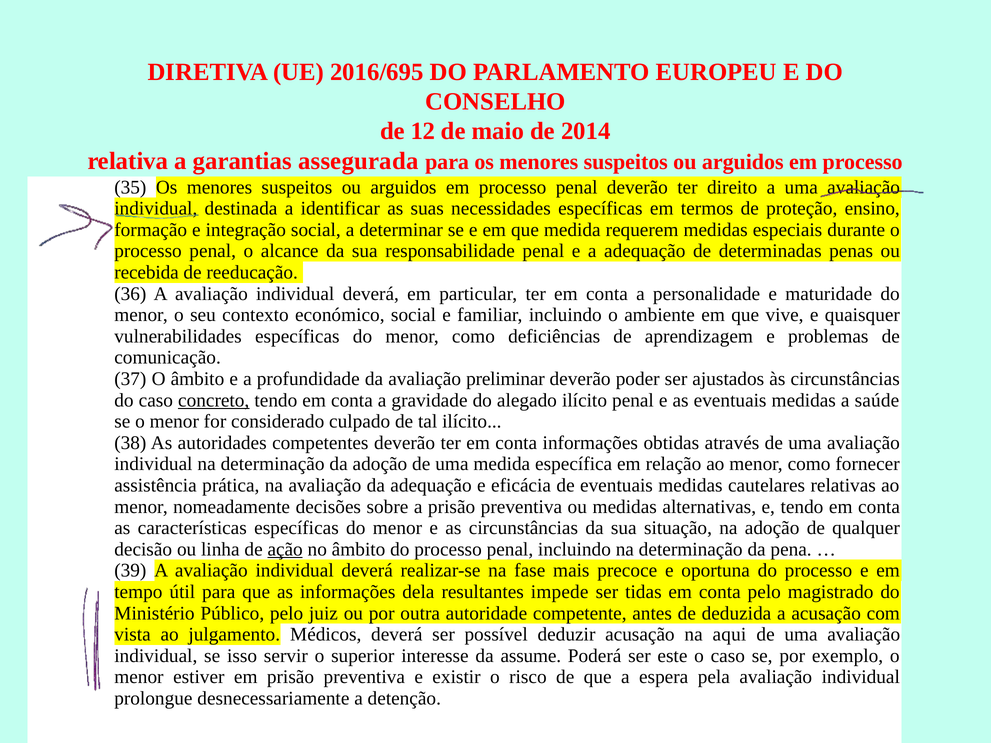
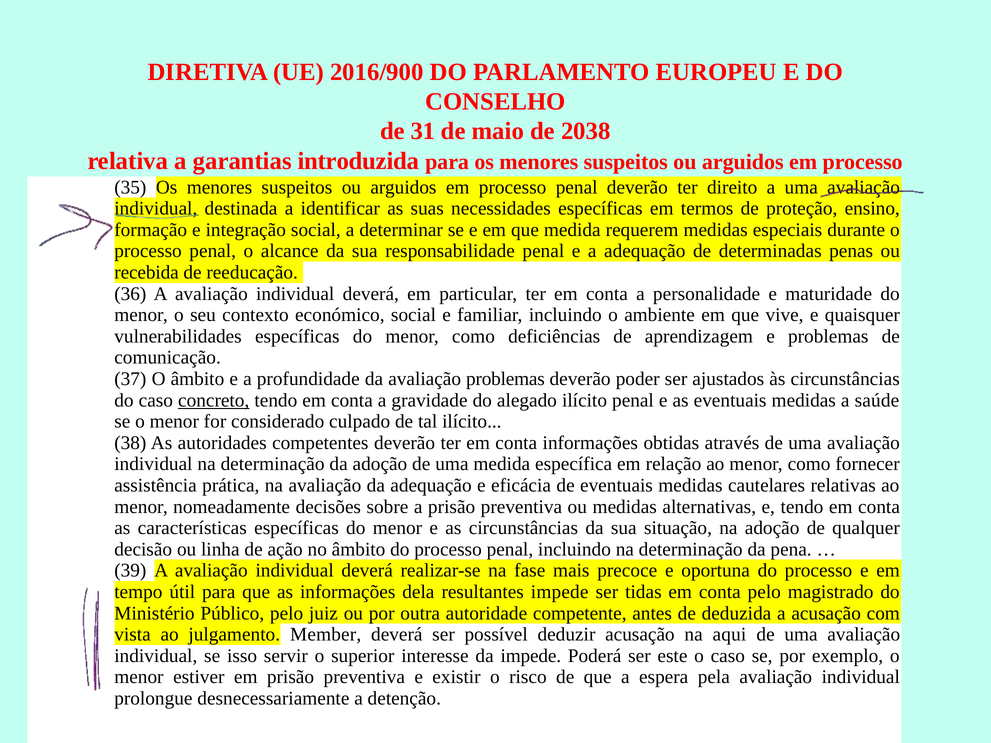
2016/695: 2016/695 -> 2016/900
12: 12 -> 31
2014: 2014 -> 2038
assegurada: assegurada -> introduzida
avaliação preliminar: preliminar -> problemas
ação underline: present -> none
Médicos: Médicos -> Member
da assume: assume -> impede
